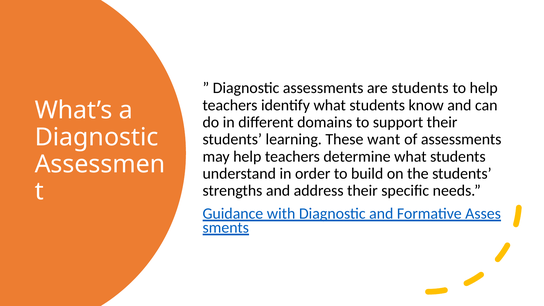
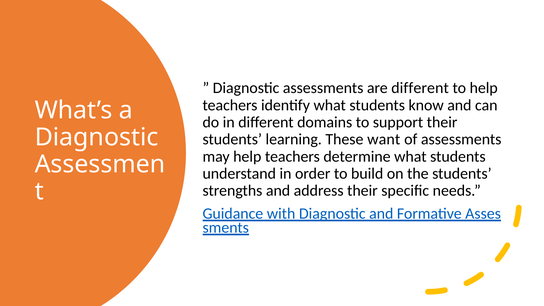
are students: students -> different
